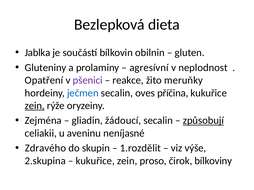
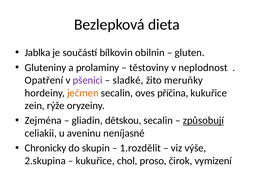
agresívní: agresívní -> těstoviny
reakce: reakce -> sladké
ječmen colour: blue -> orange
zein at (35, 106) underline: present -> none
žádoucí: žádoucí -> dětskou
Zdravého: Zdravého -> Chronicky
zein at (127, 161): zein -> chol
bílkoviny: bílkoviny -> vymizení
